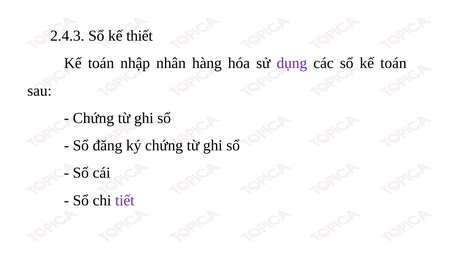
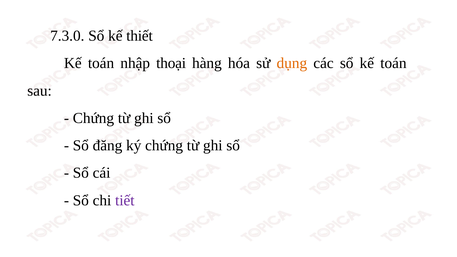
2.4.3: 2.4.3 -> 7.3.0
nhân: nhân -> thoại
dụng colour: purple -> orange
